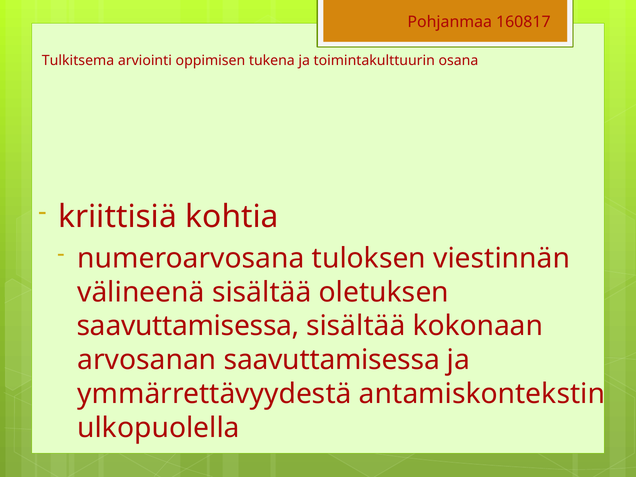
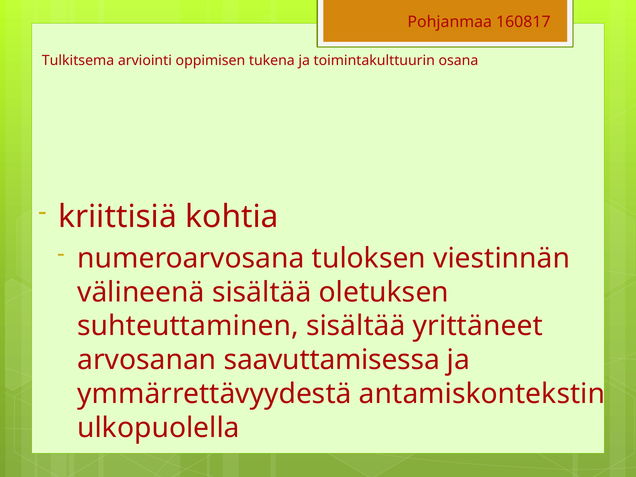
saavuttamisessa at (188, 326): saavuttamisessa -> suhteuttaminen
kokonaan: kokonaan -> yrittäneet
